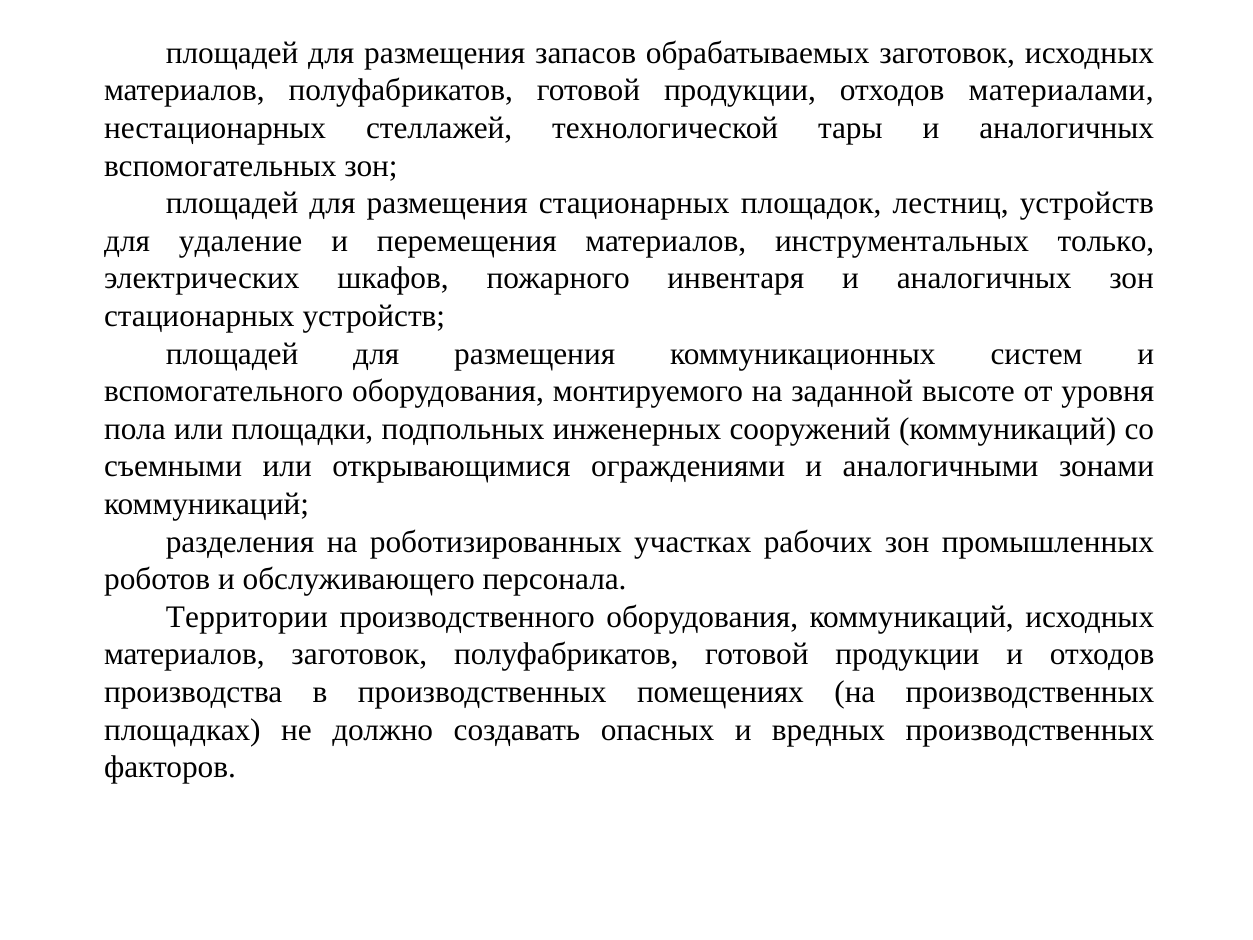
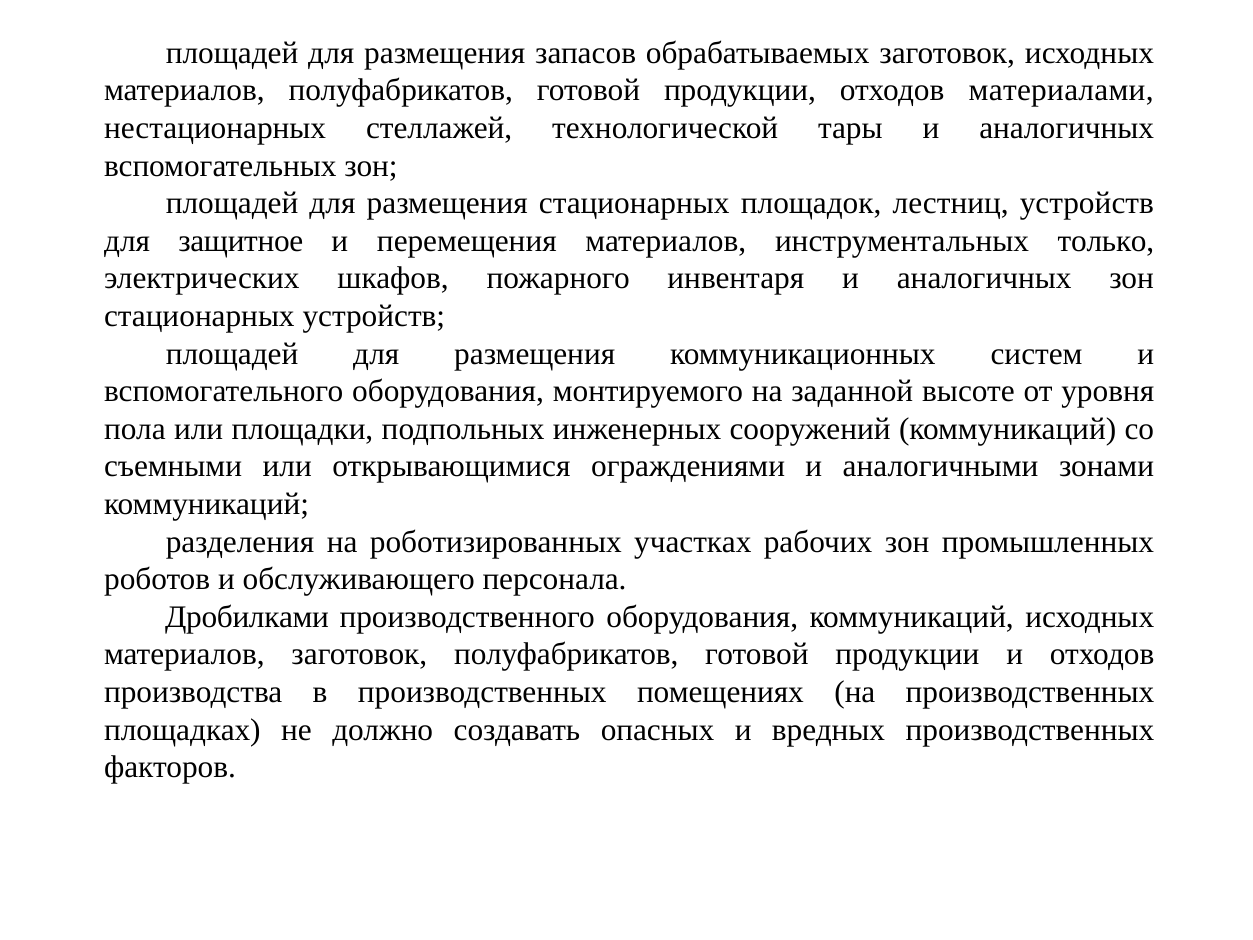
удаление: удаление -> защитное
Территории: Территории -> Дробилками
